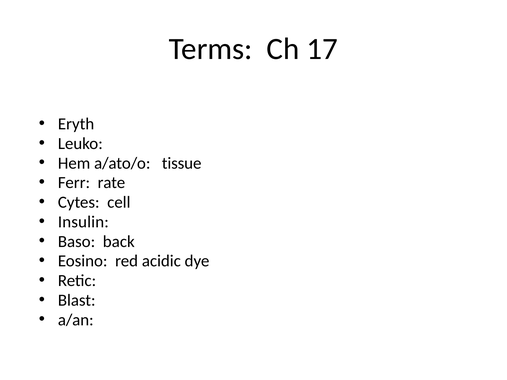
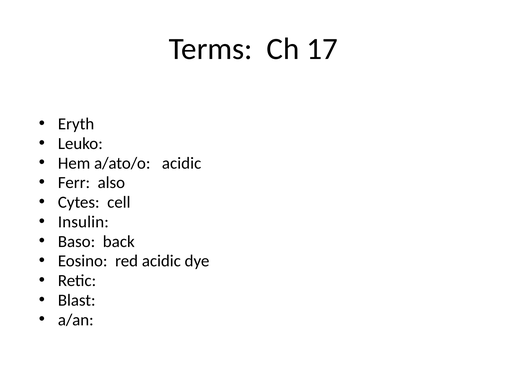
a/ato/o tissue: tissue -> acidic
rate: rate -> also
